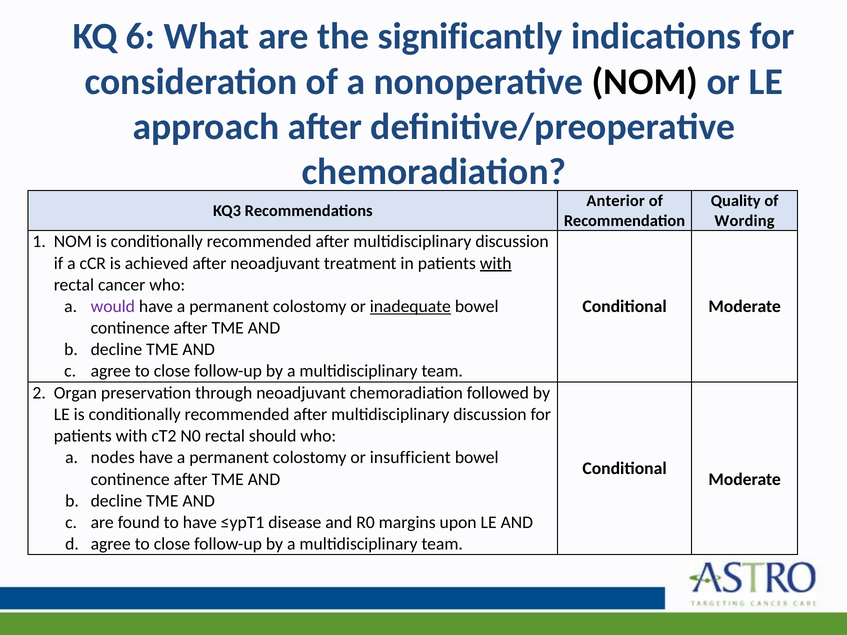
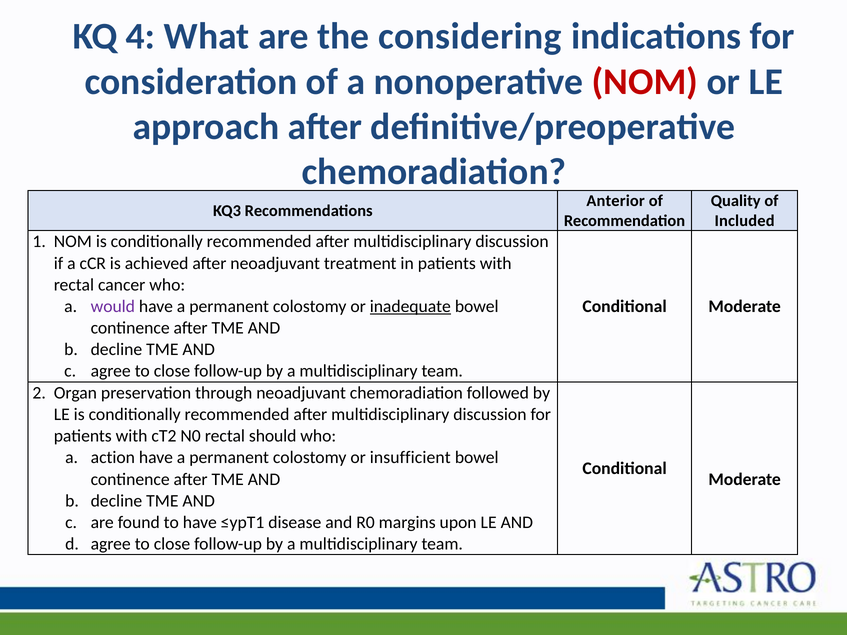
6: 6 -> 4
significantly: significantly -> considering
NOM at (645, 82) colour: black -> red
Wording: Wording -> Included
with at (496, 263) underline: present -> none
nodes: nodes -> action
